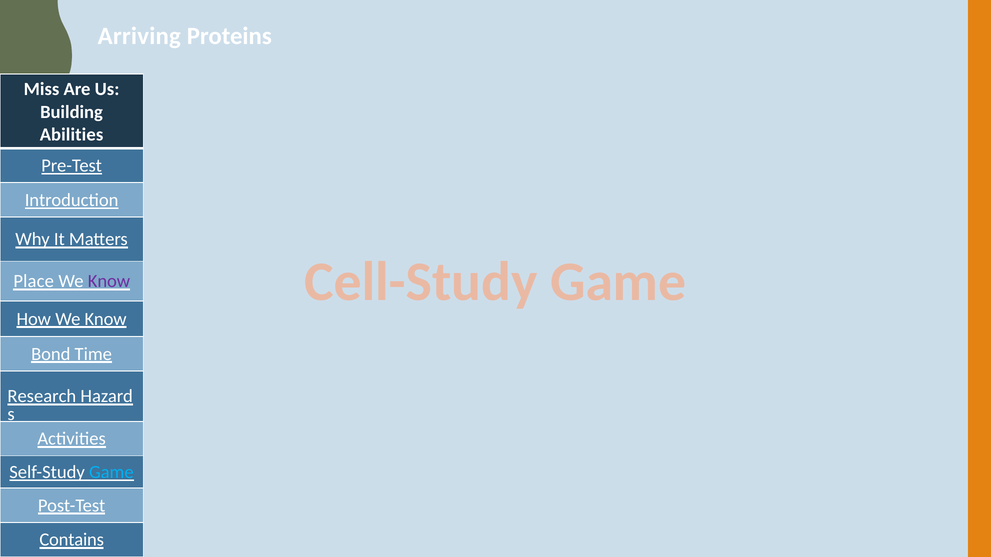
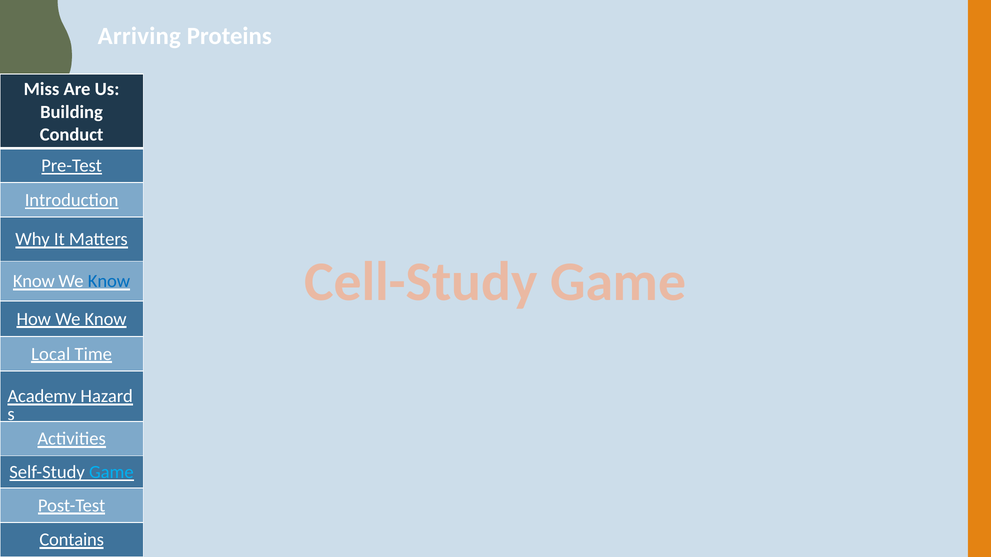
Abilities: Abilities -> Conduct
Place at (34, 281): Place -> Know
Know at (109, 281) colour: purple -> blue
Bond: Bond -> Local
Research: Research -> Academy
